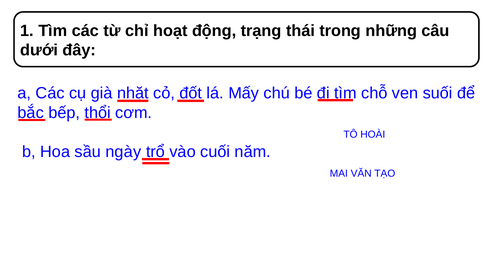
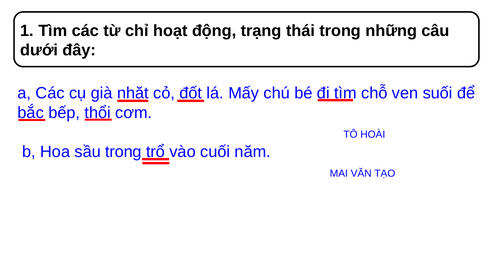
sầu ngày: ngày -> trong
